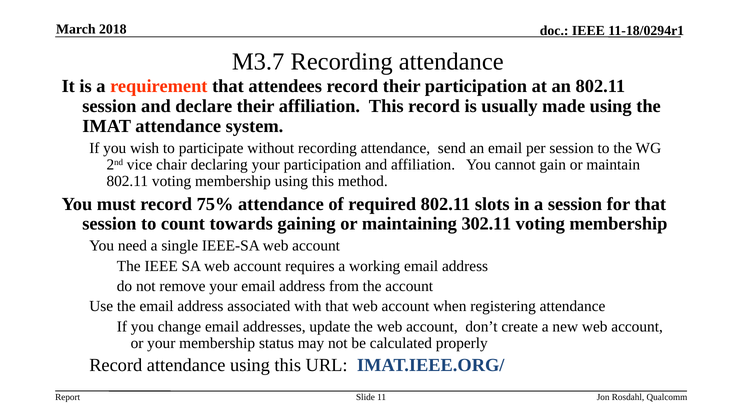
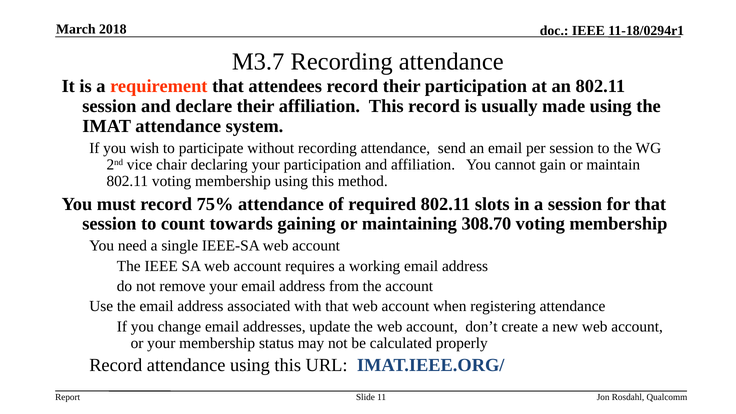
302.11: 302.11 -> 308.70
